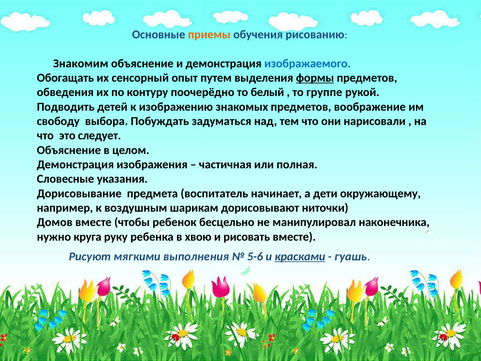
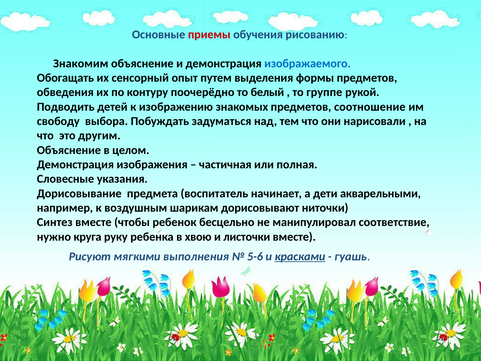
приемы colour: orange -> red
формы underline: present -> none
воображение: воображение -> соотношение
следует: следует -> другим
окружающему: окружающему -> акварельными
Домов: Домов -> Синтез
наконечника: наконечника -> соответствие
рисовать: рисовать -> листочки
